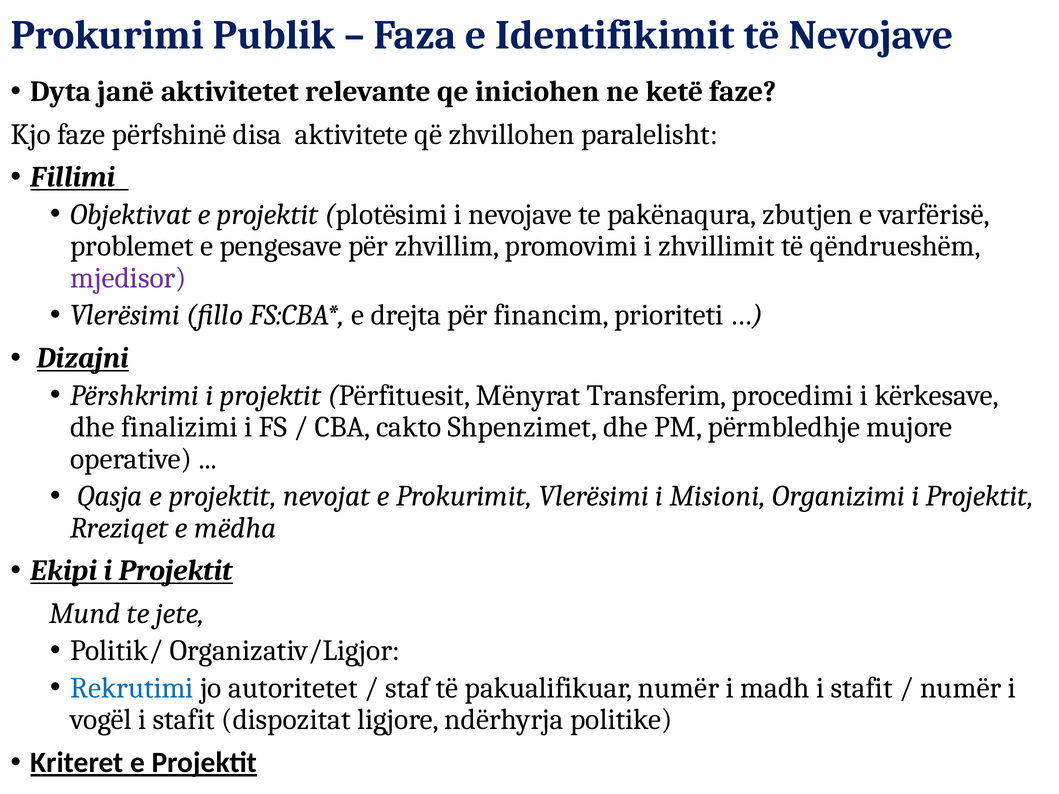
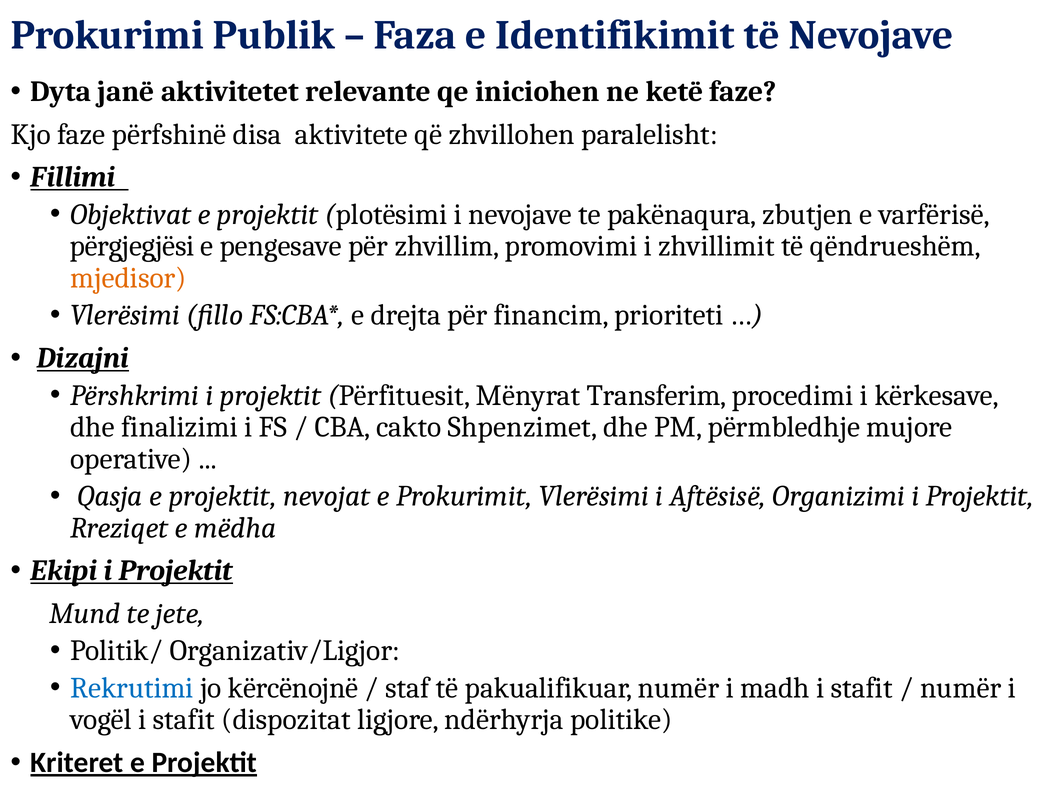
problemet: problemet -> përgjegjësi
mjedisor colour: purple -> orange
Misioni: Misioni -> Aftësisë
autoritetet: autoritetet -> kërcënojnë
